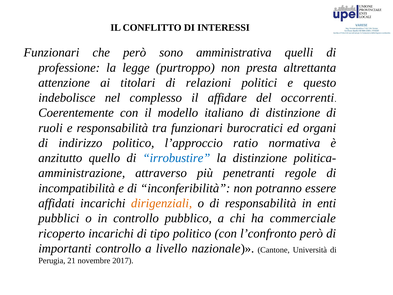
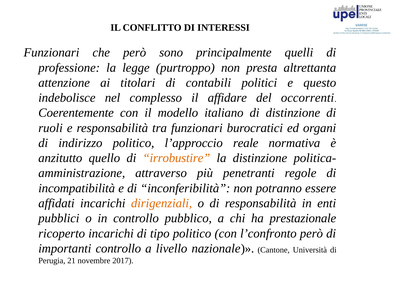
amministrativa: amministrativa -> principalmente
relazioni: relazioni -> contabili
ratio: ratio -> reale
irrobustire colour: blue -> orange
commerciale: commerciale -> prestazionale
